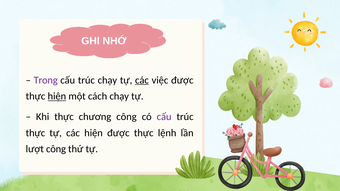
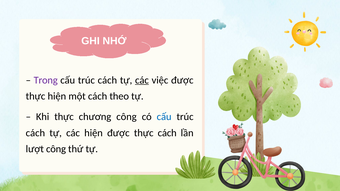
chạy at (107, 80): chạy -> cách
hiện at (57, 96) underline: present -> none
cách chạy: chạy -> theo
cấu at (164, 117) colour: purple -> blue
thực at (35, 133): thực -> cách
thực lệnh: lệnh -> cách
